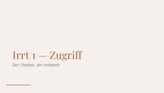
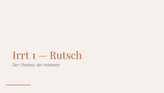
Zugriff: Zugriff -> Rutsch
